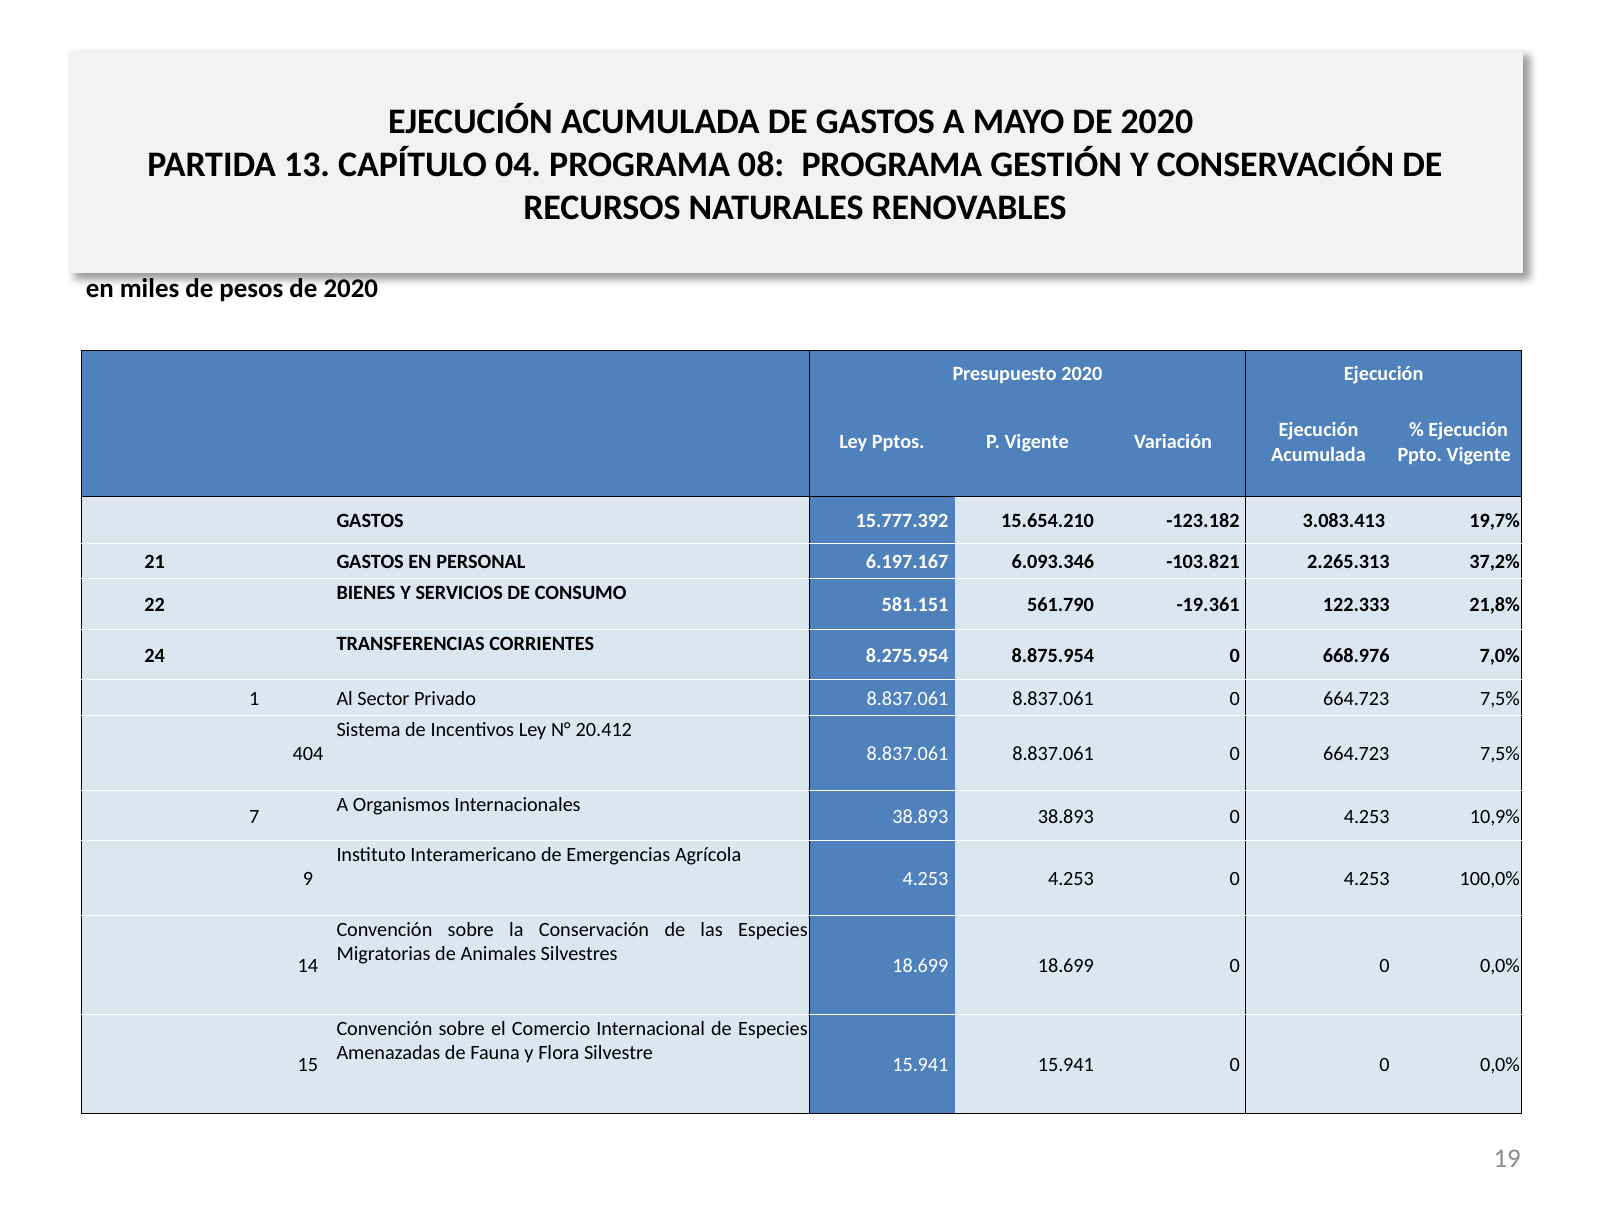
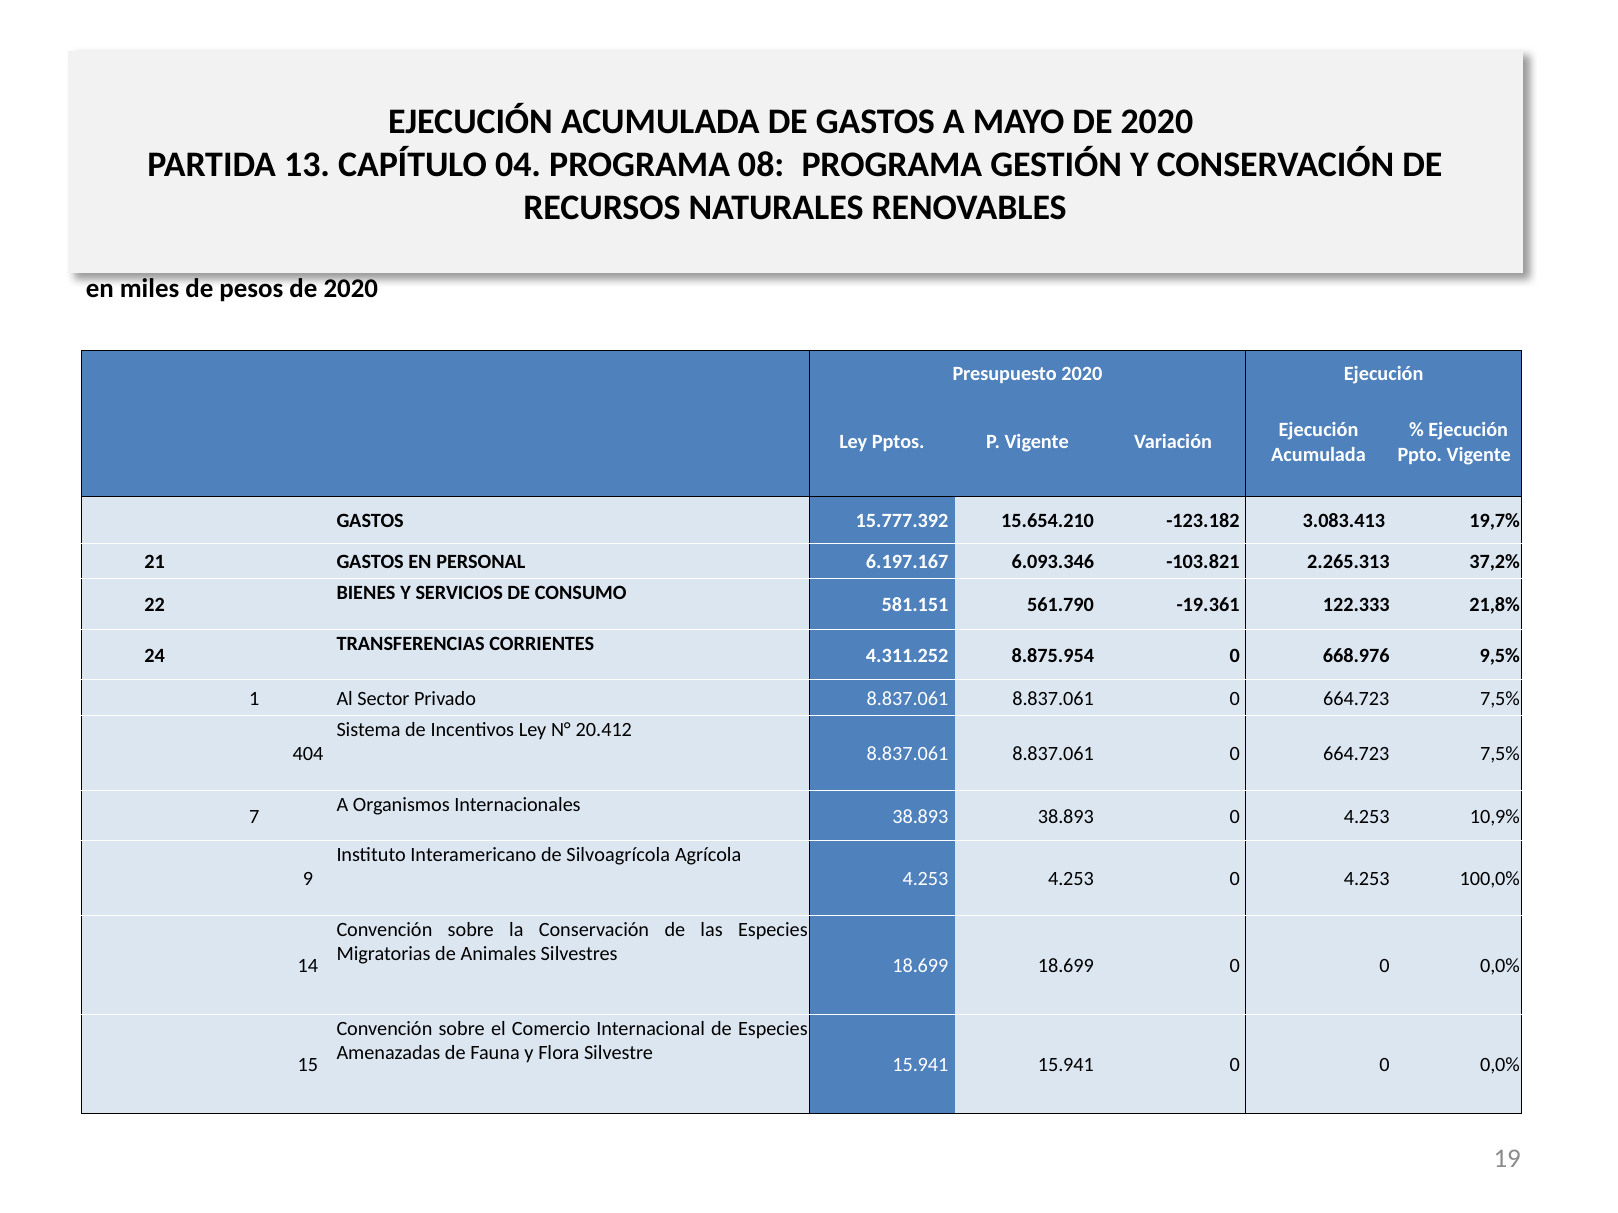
8.275.954: 8.275.954 -> 4.311.252
7,0%: 7,0% -> 9,5%
Emergencias: Emergencias -> Silvoagrícola
